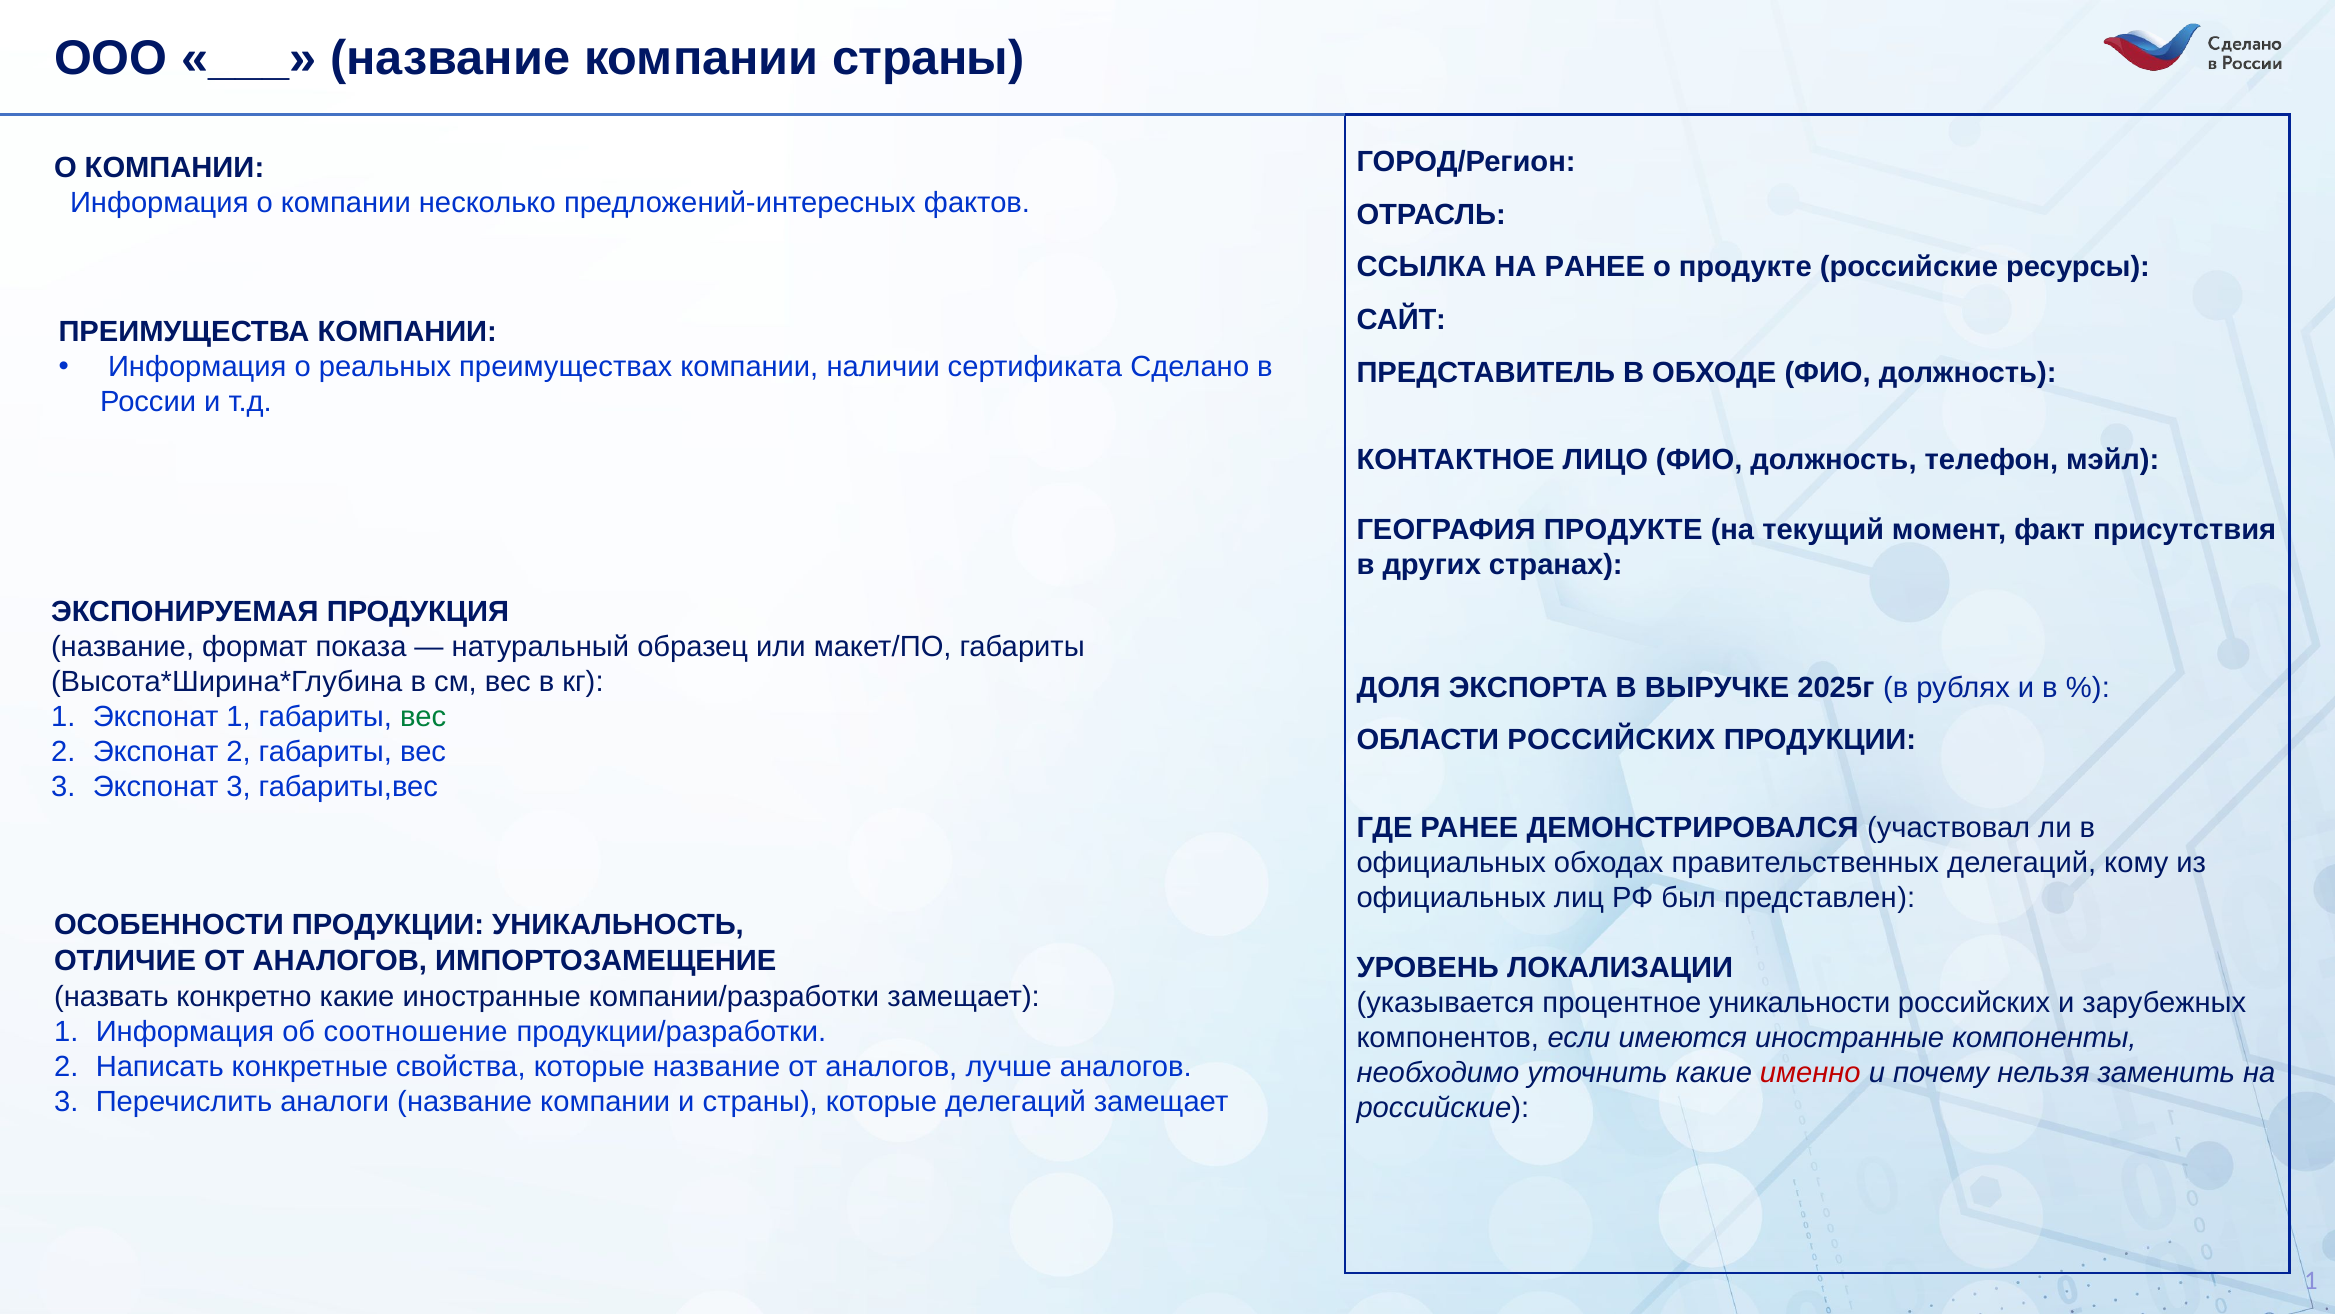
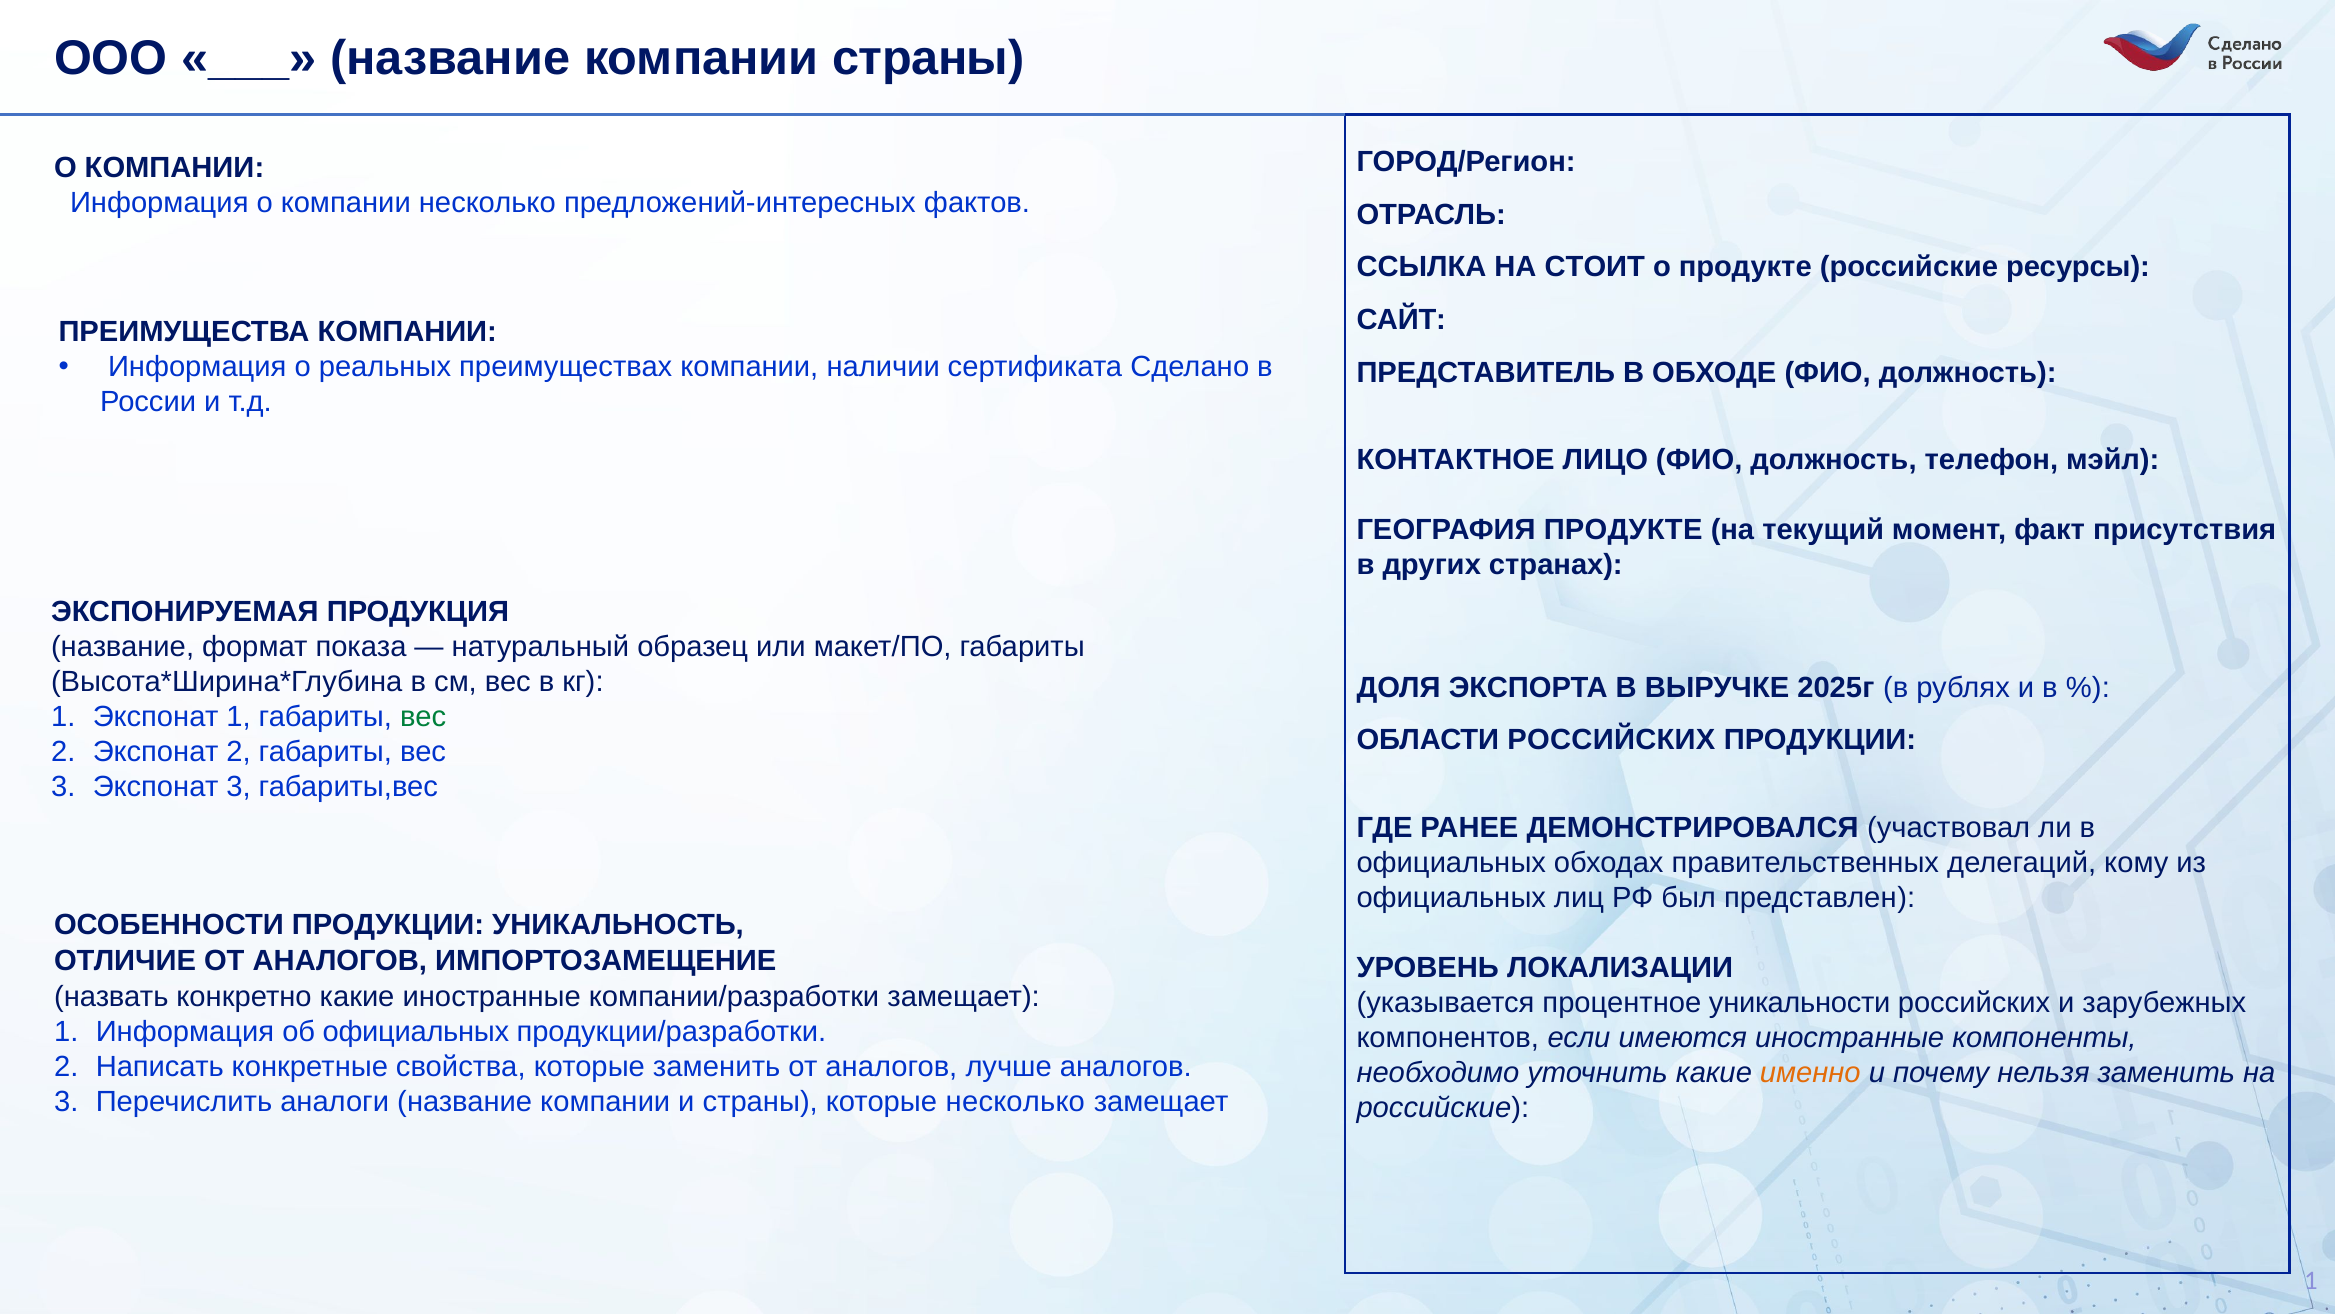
НА РАНЕЕ: РАНЕЕ -> СТОИТ
об соотношение: соотношение -> официальных
которые название: название -> заменить
именно colour: red -> orange
которые делегаций: делегаций -> несколько
